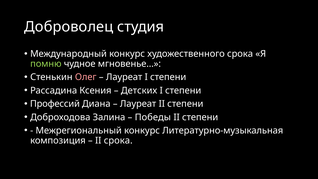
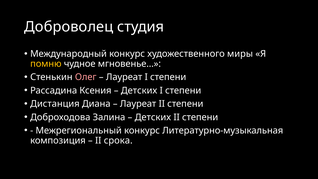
художественного срока: срока -> миры
помню colour: light green -> yellow
Профессий: Профессий -> Дистанция
Победы at (153, 117): Победы -> Детских
